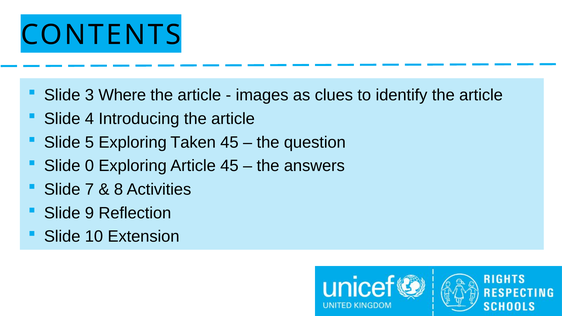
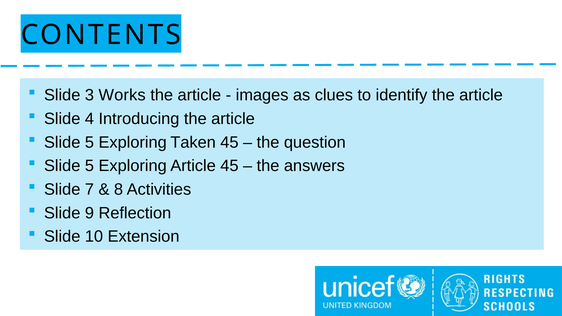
Where: Where -> Works
0 at (89, 166): 0 -> 5
